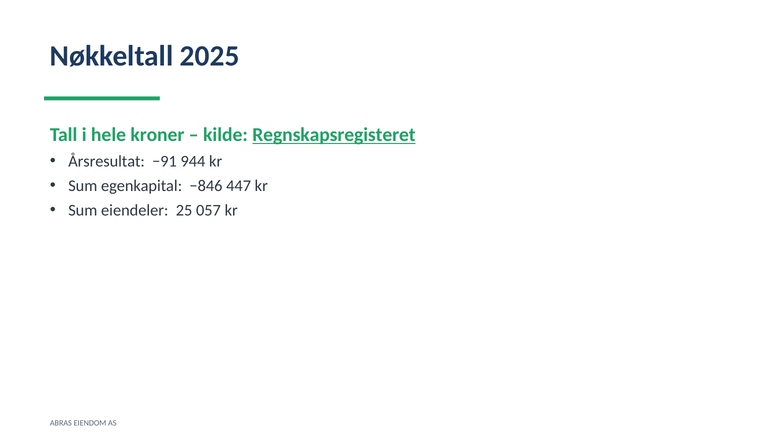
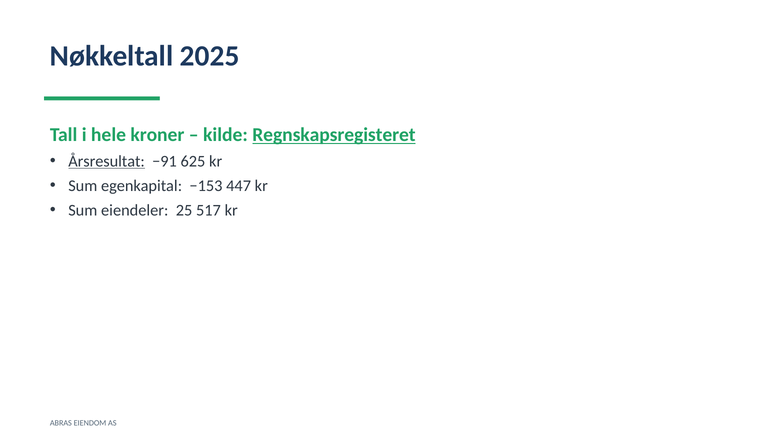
Årsresultat underline: none -> present
944: 944 -> 625
−846: −846 -> −153
057: 057 -> 517
